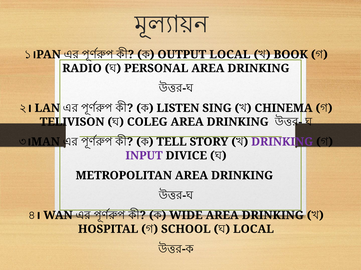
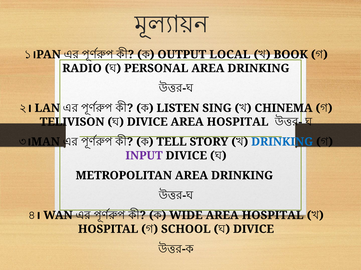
COLEG at (147, 122): COLEG -> DIVICE
DRINKING at (238, 122): DRINKING -> HOSPITAL
DRINKING at (282, 142) colour: purple -> blue
WIDE AREA DRINKING: DRINKING -> HOSPITAL
LOCAL at (253, 230): LOCAL -> DIVICE
